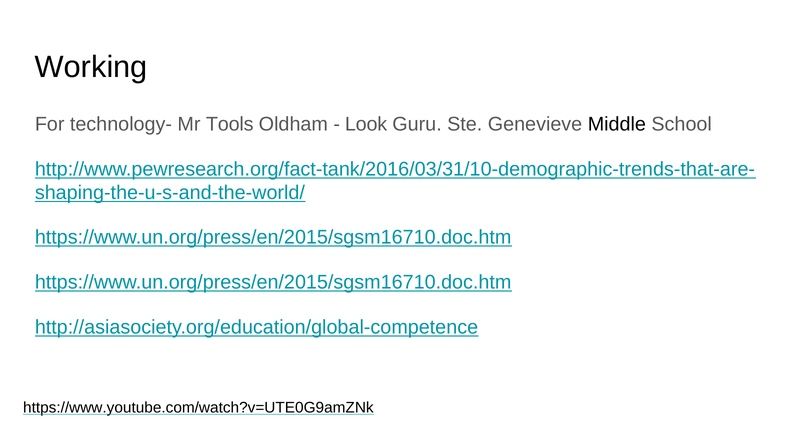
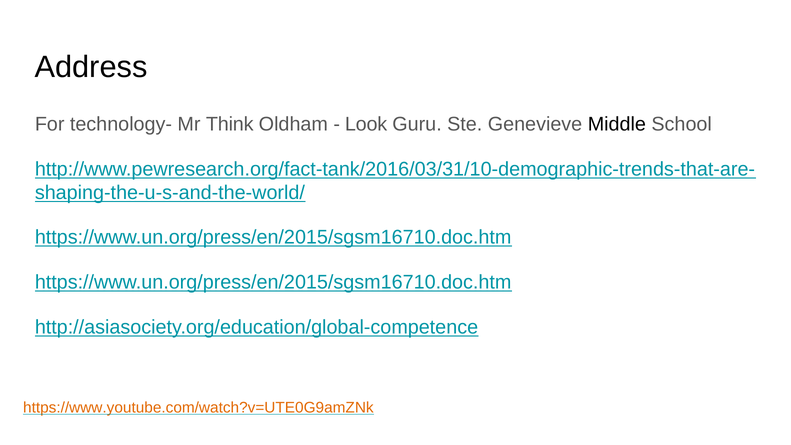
Working: Working -> Address
Tools: Tools -> Think
https://www.youtube.com/watch?v=UTE0G9amZNk colour: black -> orange
